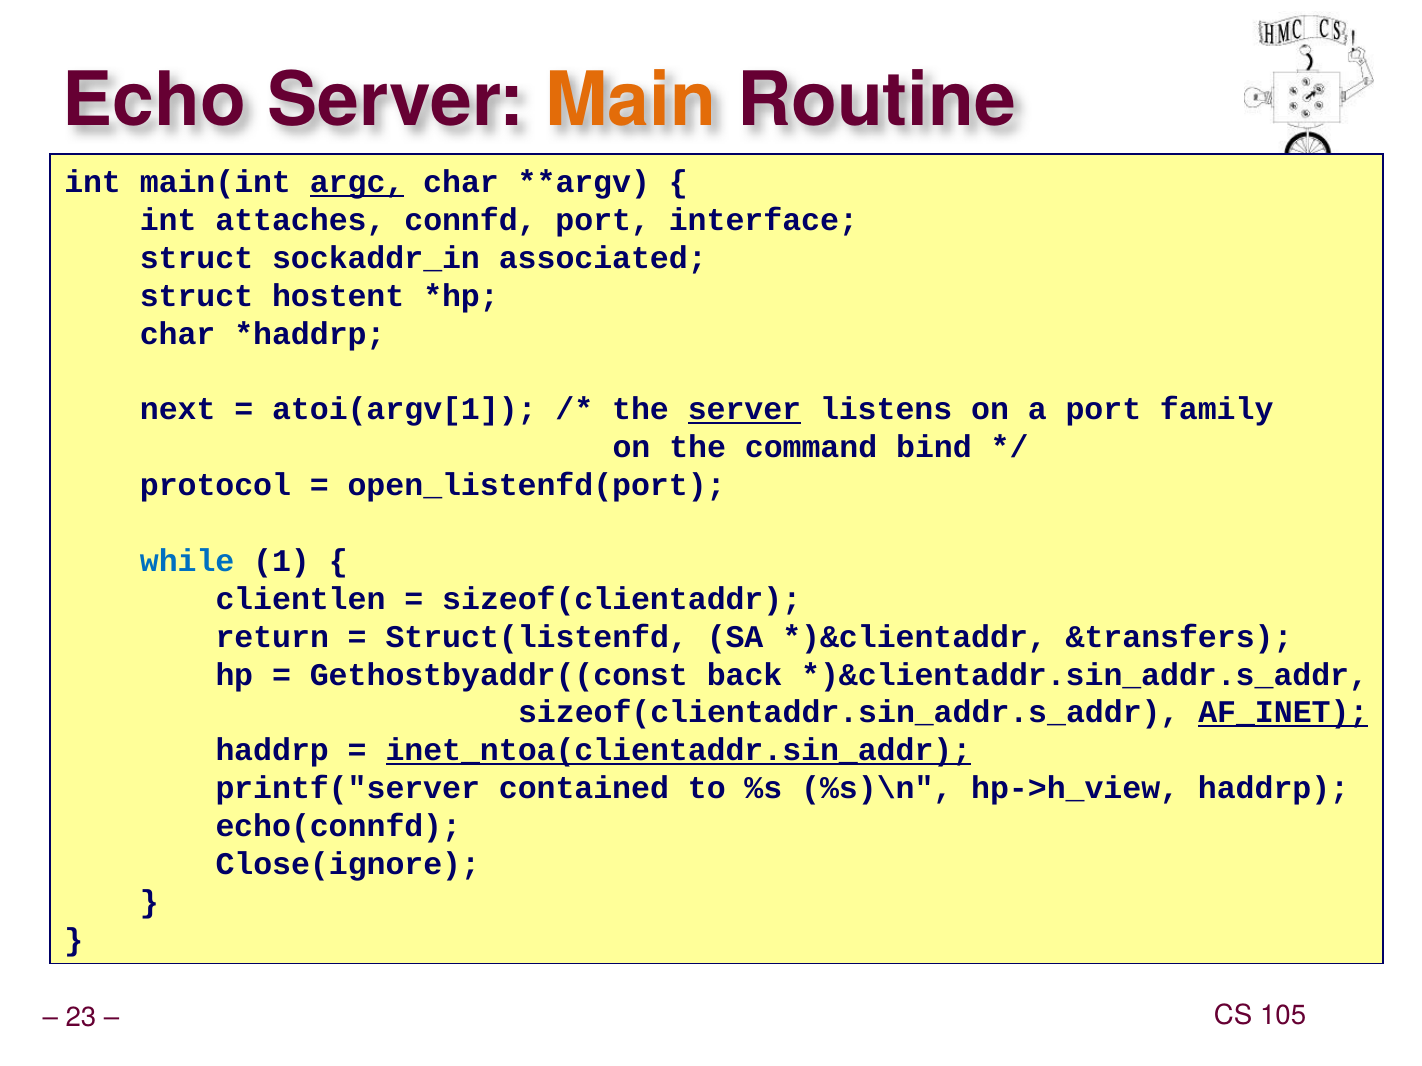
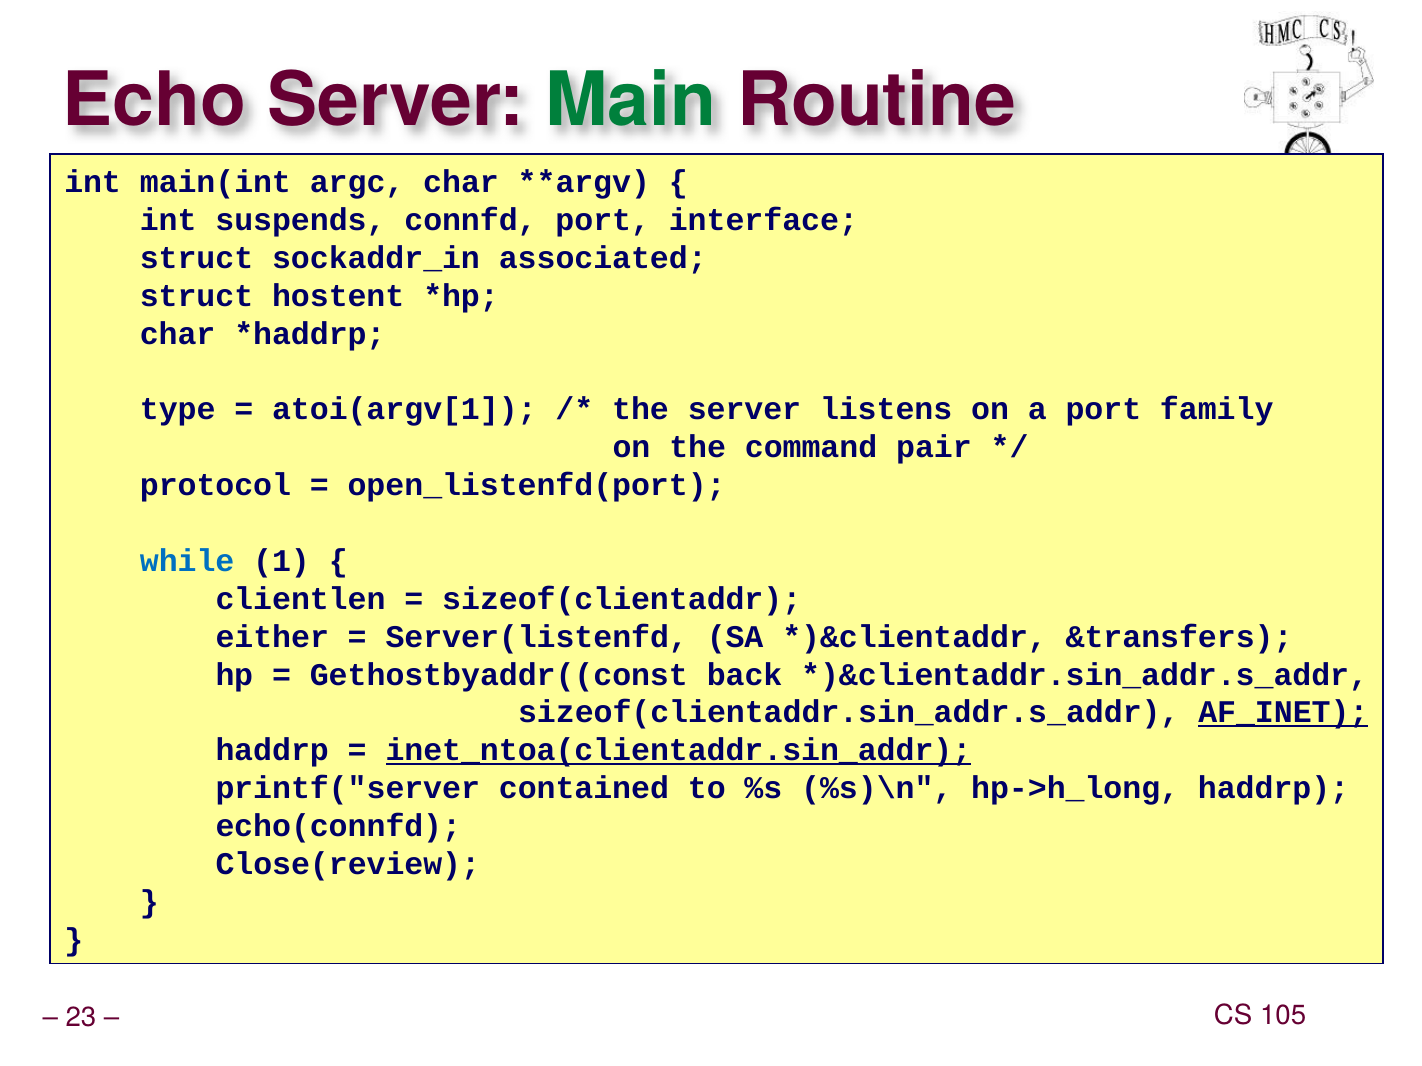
Main colour: orange -> green
argc underline: present -> none
attaches: attaches -> suspends
next: next -> type
server at (744, 410) underline: present -> none
bind: bind -> pair
return: return -> either
Struct(listenfd: Struct(listenfd -> Server(listenfd
hp->h_view: hp->h_view -> hp->h_long
Close(ignore: Close(ignore -> Close(review
